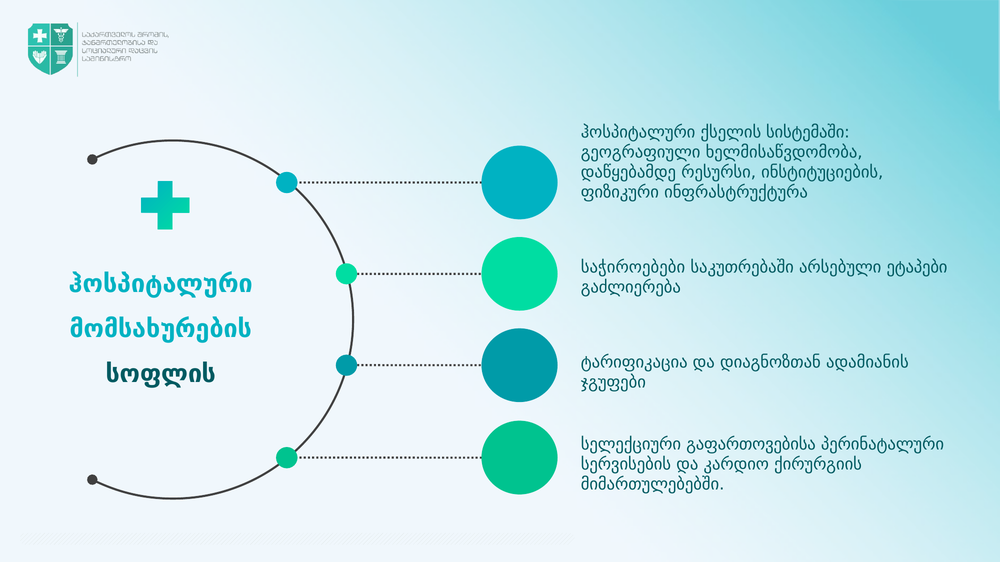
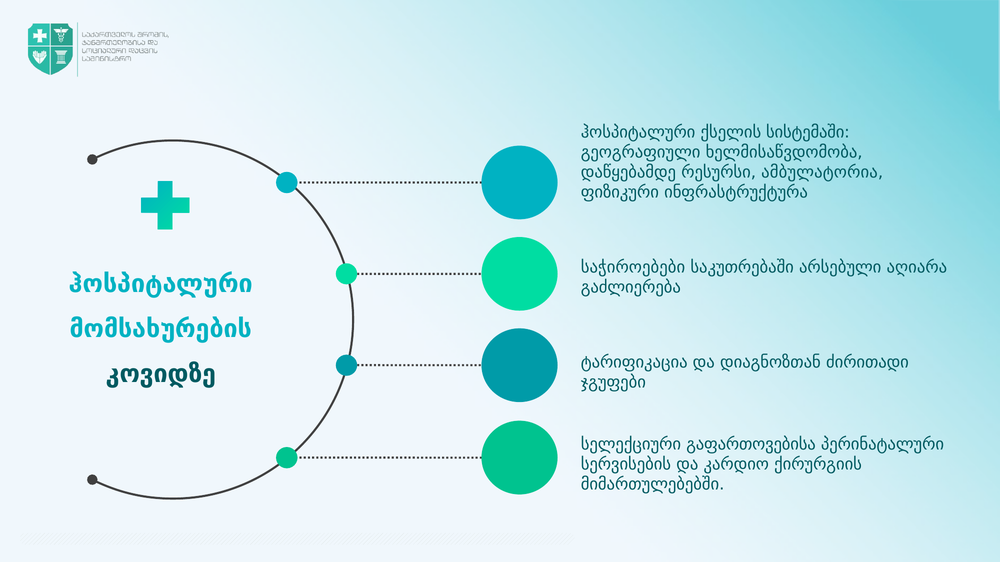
ინსტიტუციების: ინსტიტუციების -> ამბულატორია
ეტაპები: ეტაპები -> აღიარა
ადამიანის: ადამიანის -> ძირითადი
სოფლის: სოფლის -> კოვიდზე
